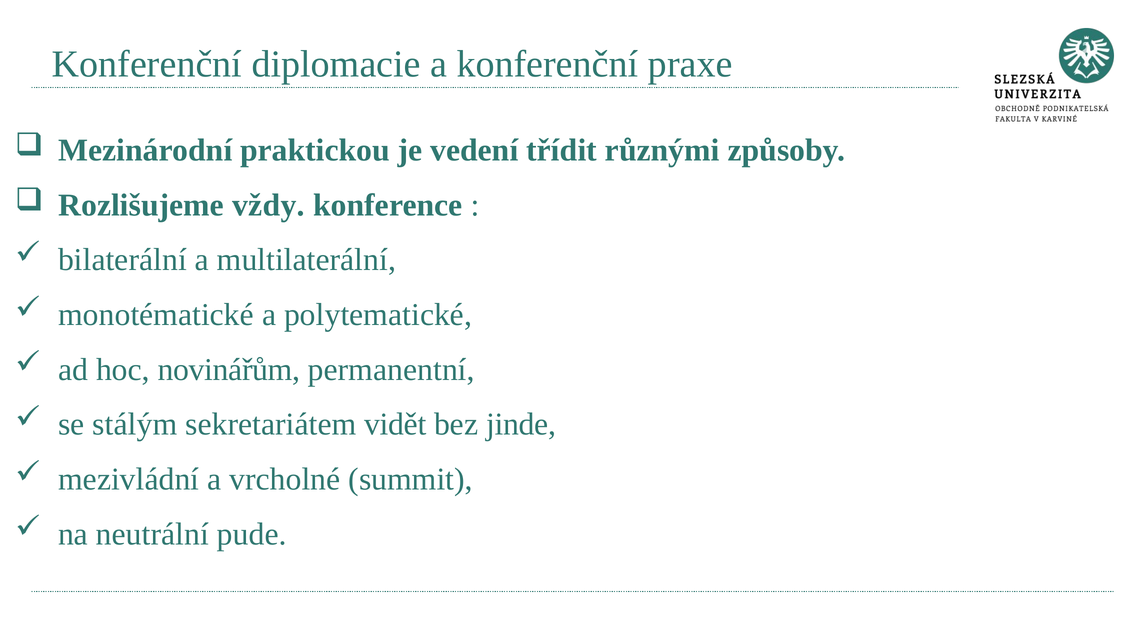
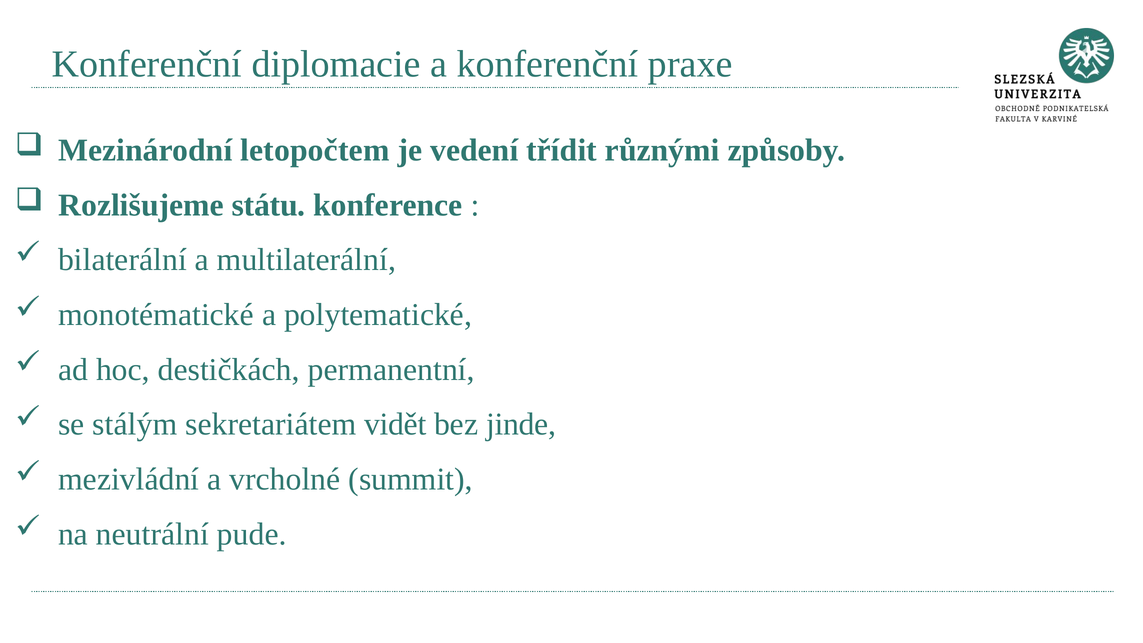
praktickou: praktickou -> letopočtem
vždy: vždy -> státu
novinářům: novinářům -> destičkách
